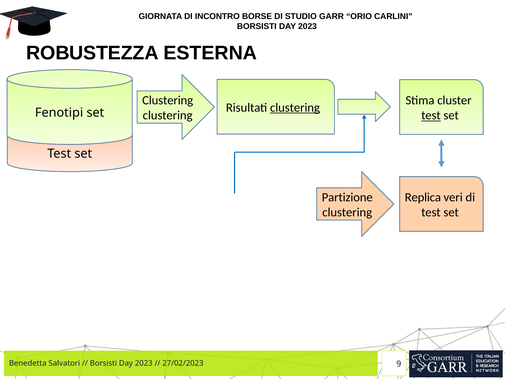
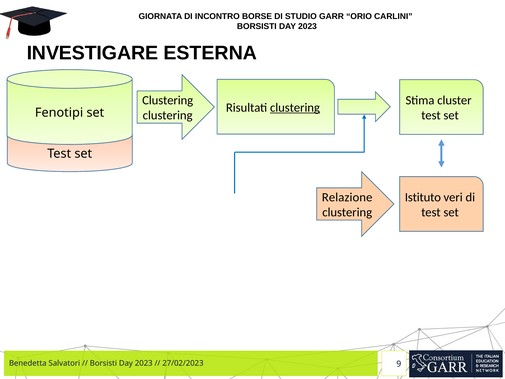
ROBUSTEZZA: ROBUSTEZZA -> INVESTIGARE
test at (431, 115) underline: present -> none
Replica: Replica -> Istituto
Partizione: Partizione -> Relazione
